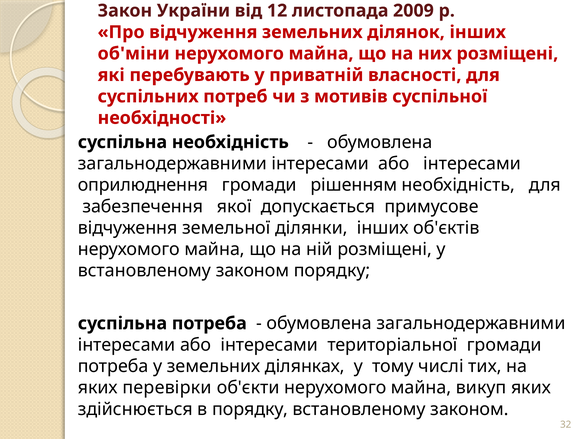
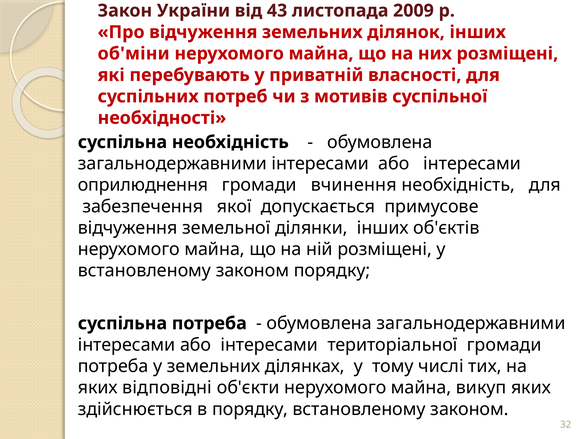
12: 12 -> 43
рішенням: рішенням -> вчинення
перевірки: перевірки -> відповідні
